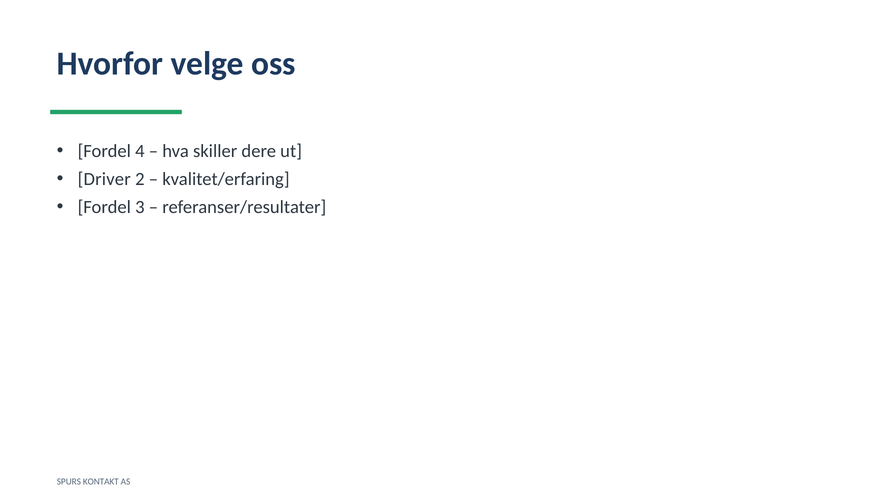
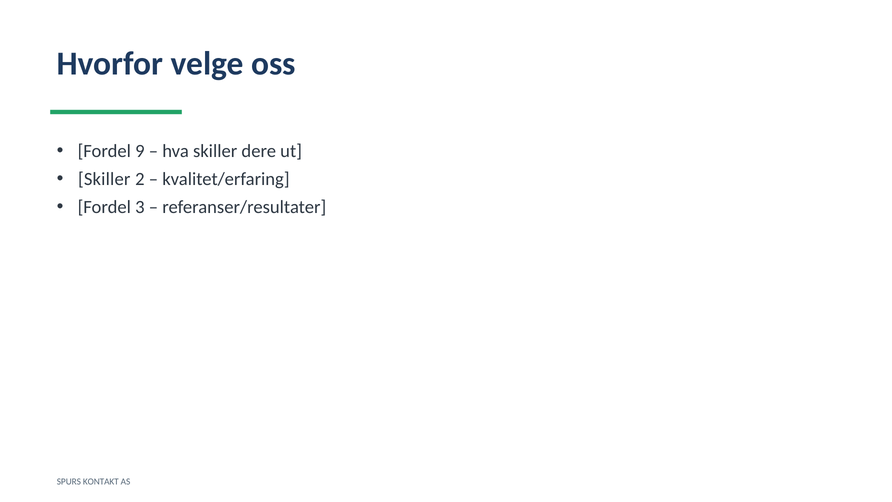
4: 4 -> 9
Driver at (104, 179): Driver -> Skiller
